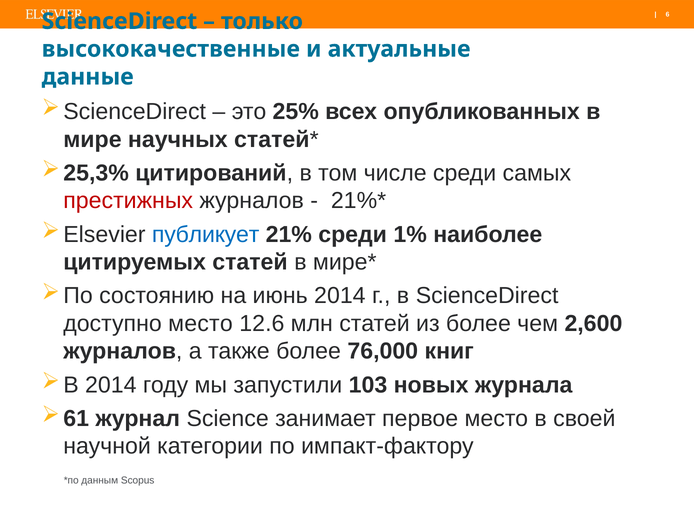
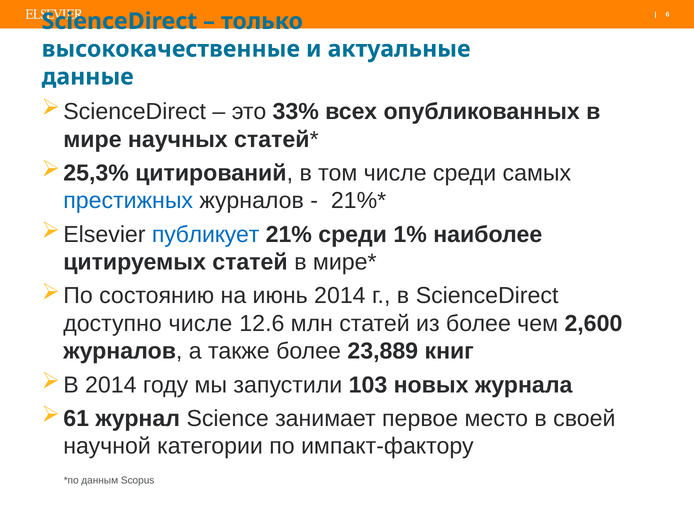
25%: 25% -> 33%
престижных colour: red -> blue
доступно место: место -> числе
76,000: 76,000 -> 23,889
